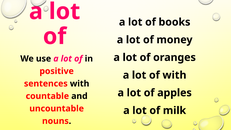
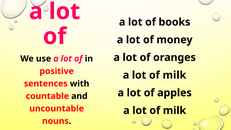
with at (174, 75): with -> milk
